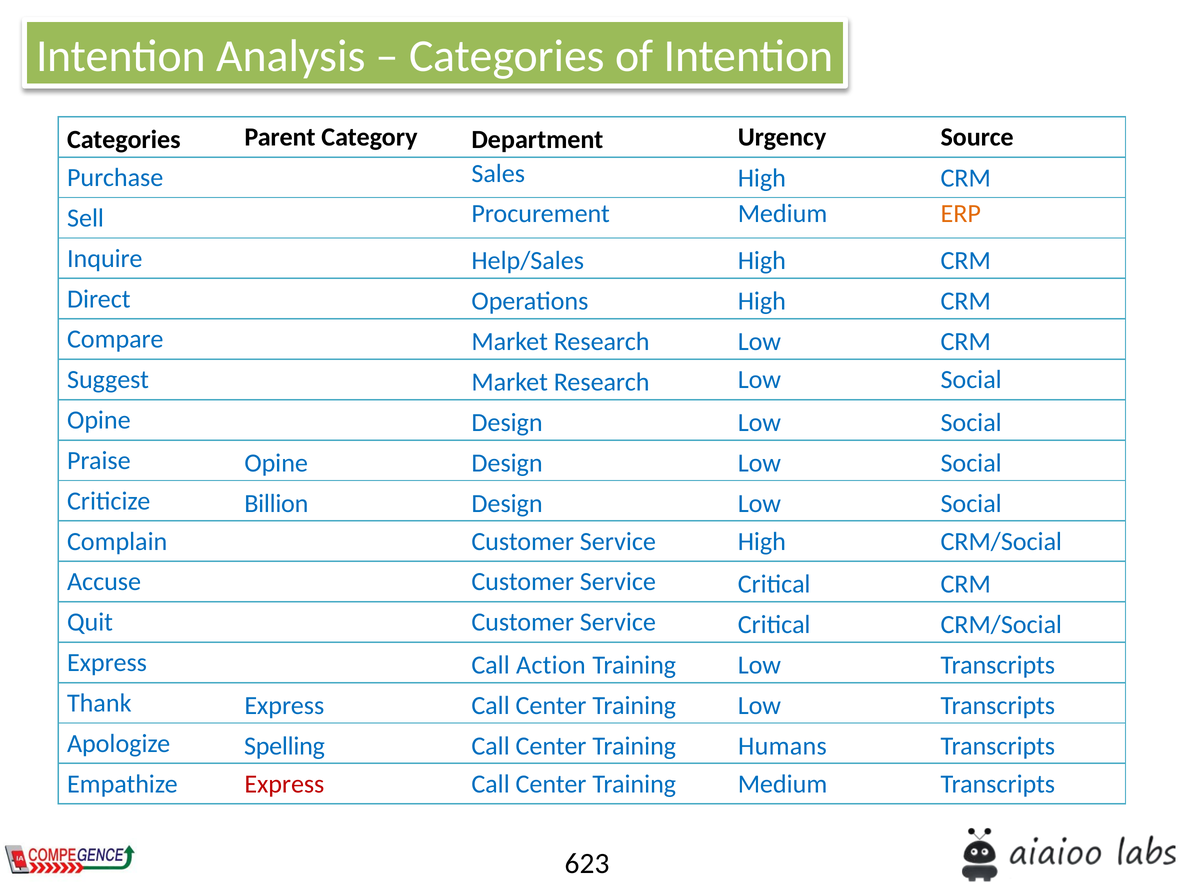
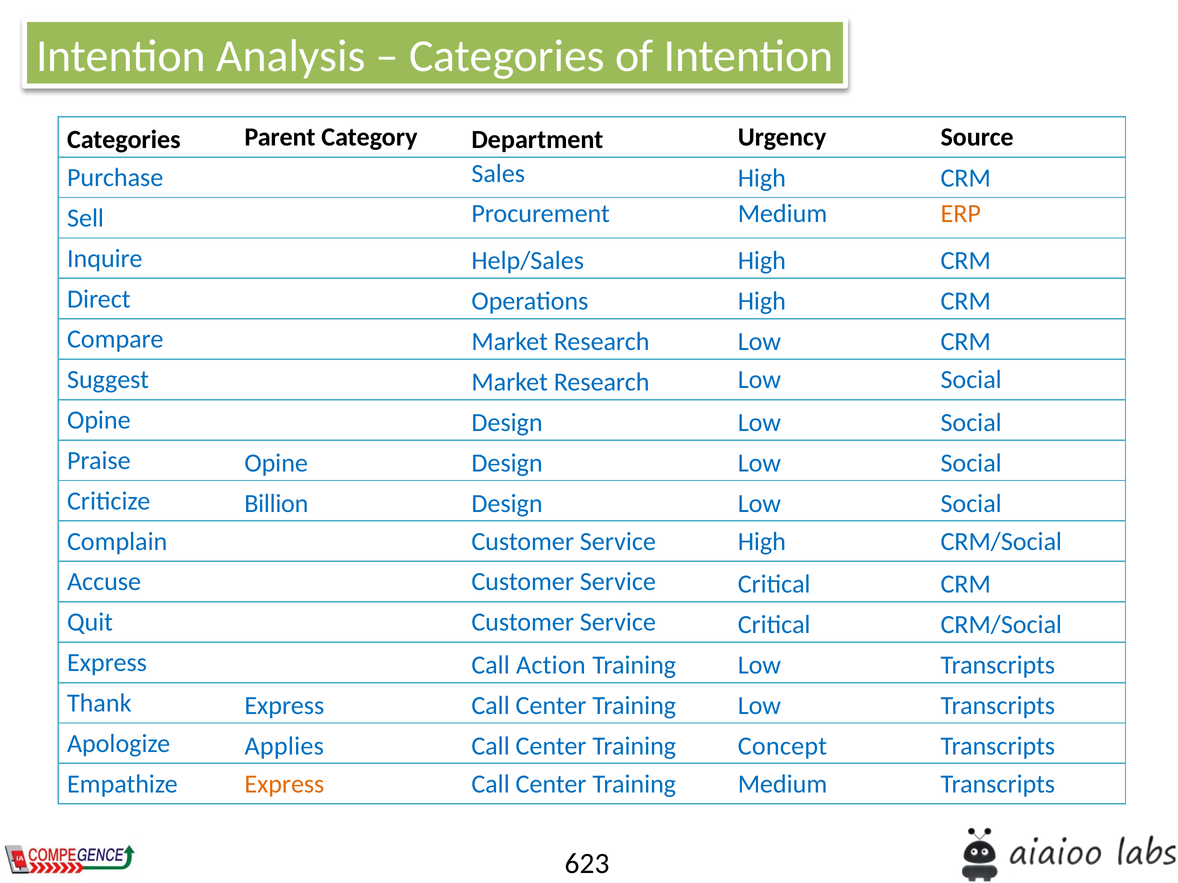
Spelling: Spelling -> Applies
Humans: Humans -> Concept
Express at (284, 784) colour: red -> orange
